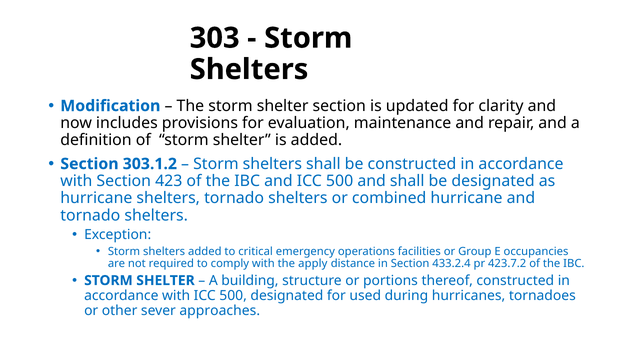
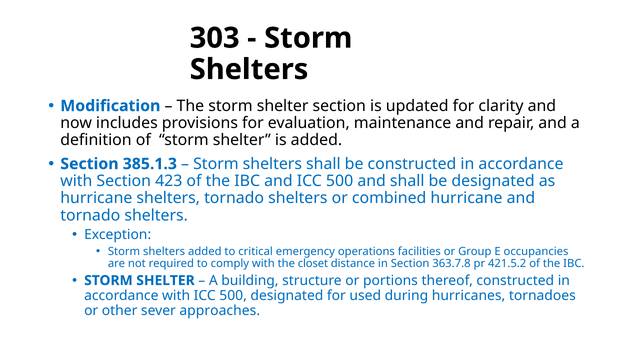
303.1.2: 303.1.2 -> 385.1.3
apply: apply -> closet
433.2.4: 433.2.4 -> 363.7.8
423.7.2: 423.7.2 -> 421.5.2
